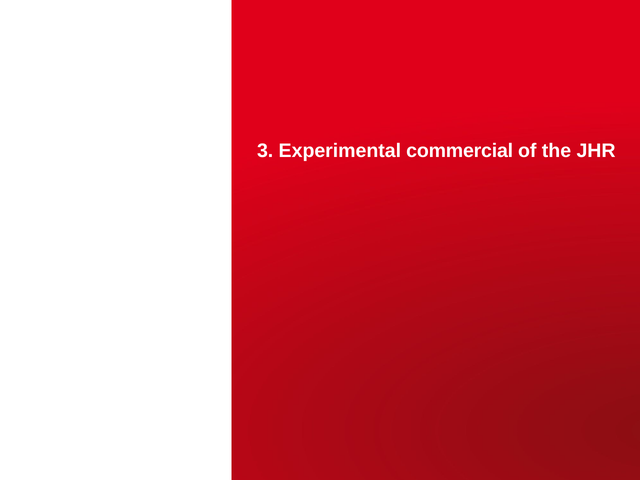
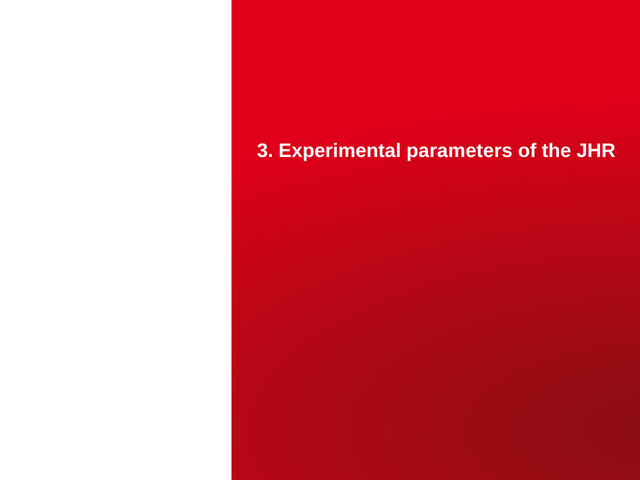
commercial: commercial -> parameters
